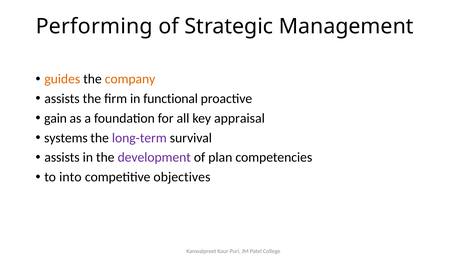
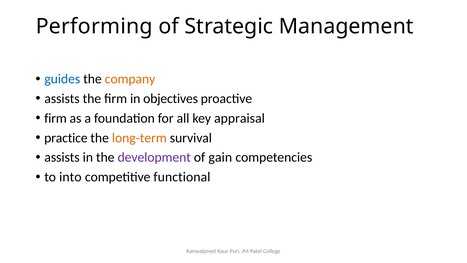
guides colour: orange -> blue
functional: functional -> objectives
gain at (55, 118): gain -> firm
systems: systems -> practice
long-term colour: purple -> orange
plan: plan -> gain
objectives: objectives -> functional
